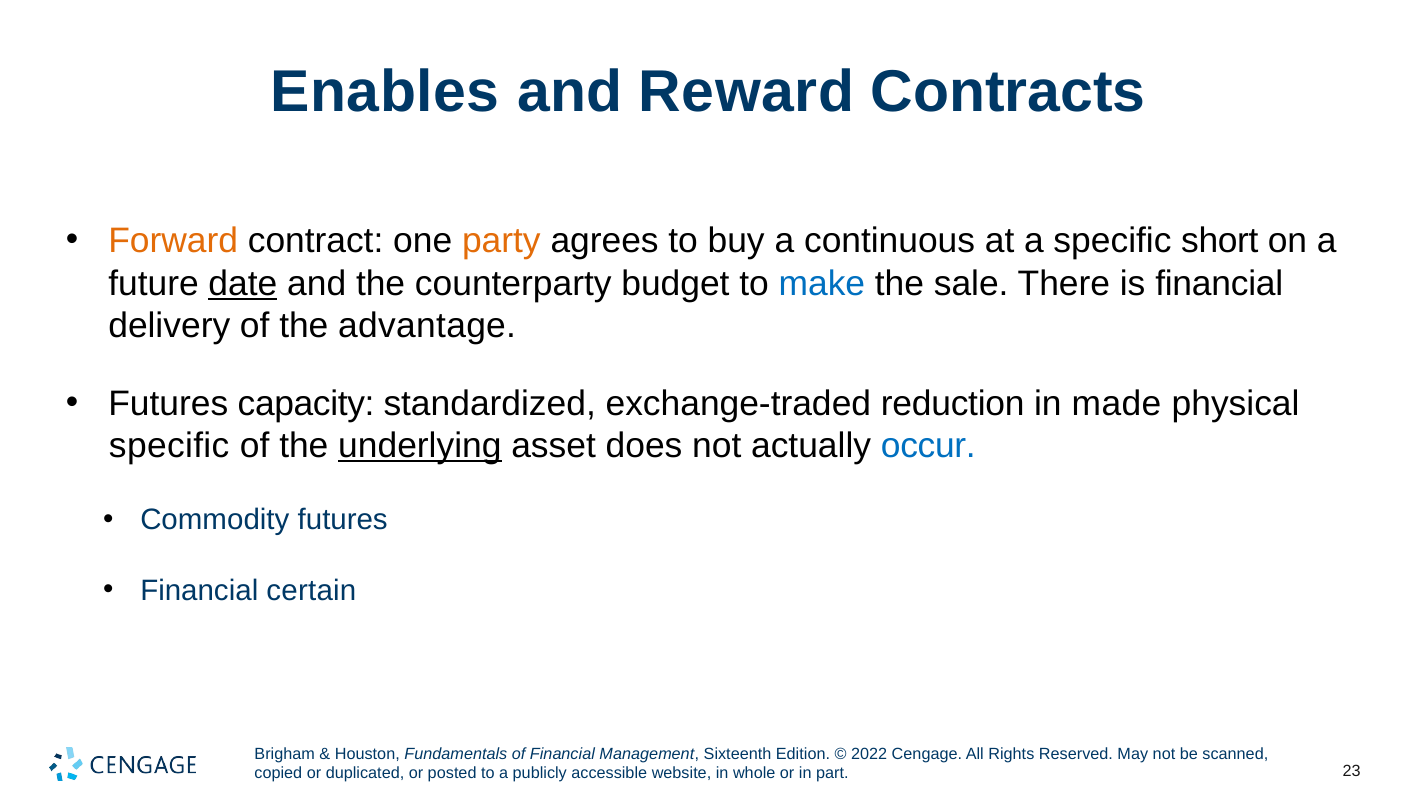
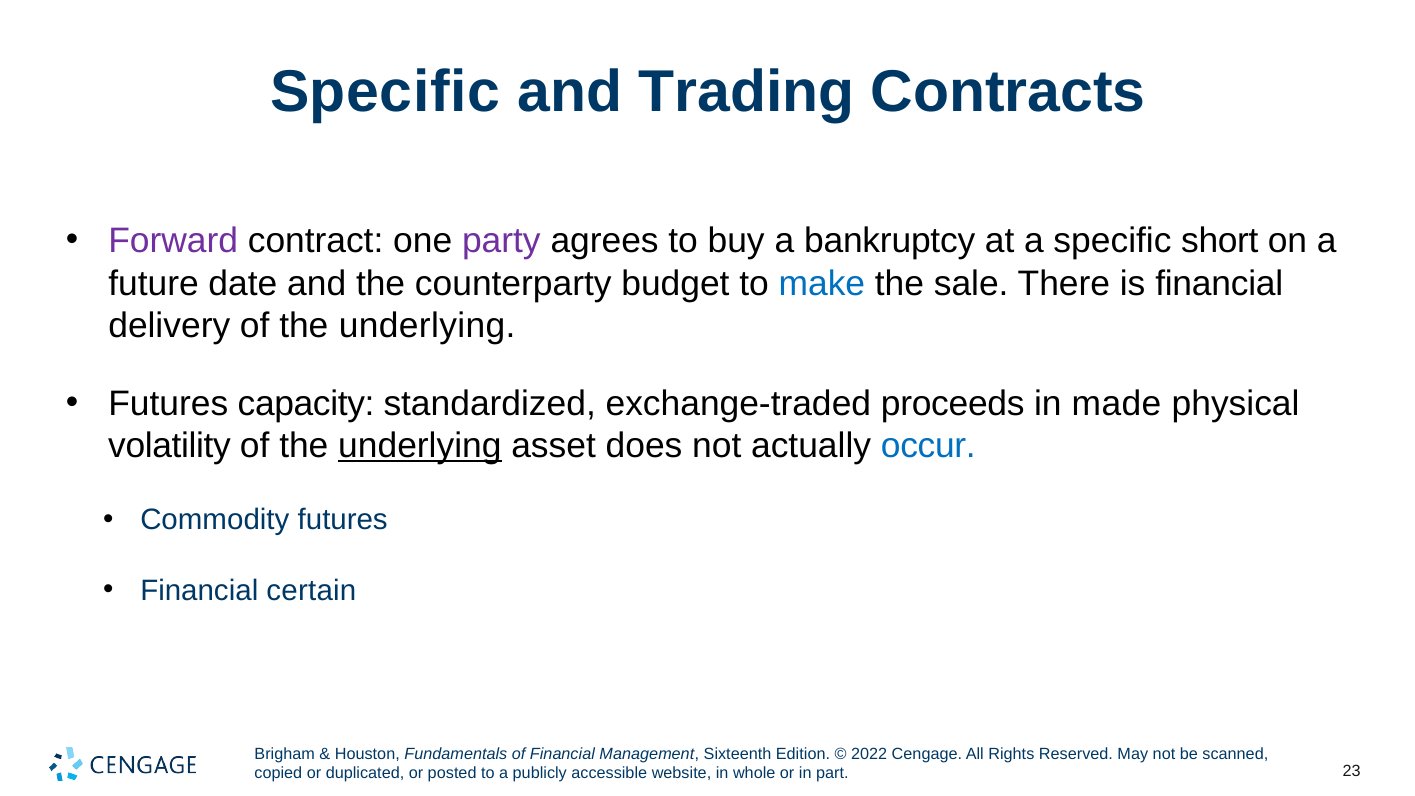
Enables at (385, 92): Enables -> Specific
Reward: Reward -> Trading
Forward colour: orange -> purple
party colour: orange -> purple
continuous: continuous -> bankruptcy
date underline: present -> none
delivery of the advantage: advantage -> underlying
reduction: reduction -> proceeds
specific at (169, 446): specific -> volatility
